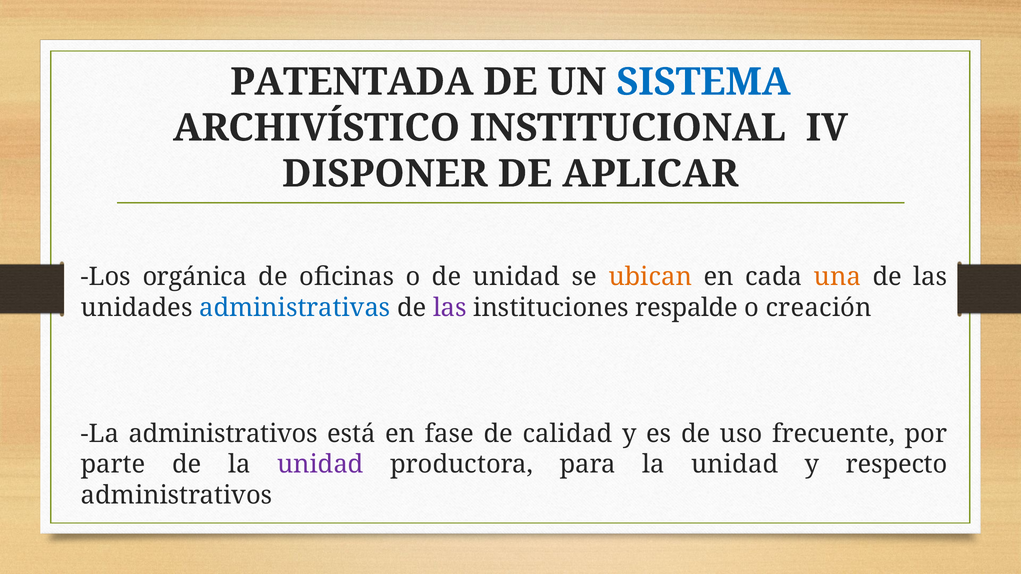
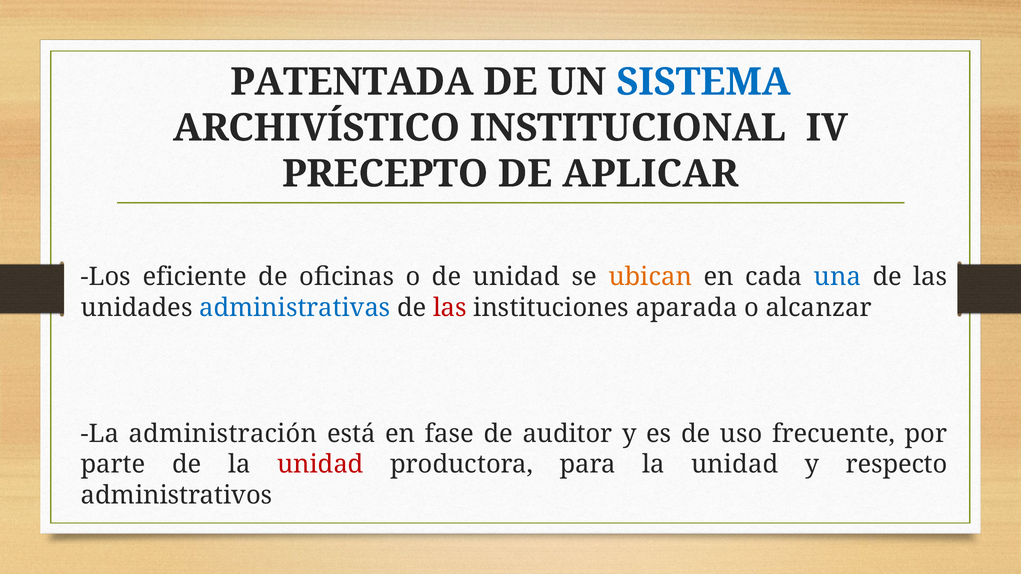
DISPONER: DISPONER -> PRECEPTO
orgánica: orgánica -> eficiente
una colour: orange -> blue
las at (450, 308) colour: purple -> red
respalde: respalde -> aparada
creación: creación -> alcanzar
La administrativos: administrativos -> administración
calidad: calidad -> auditor
unidad at (320, 465) colour: purple -> red
